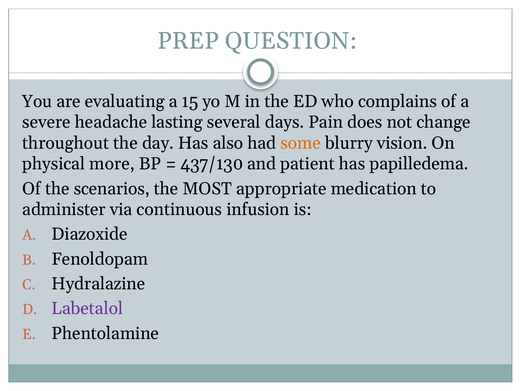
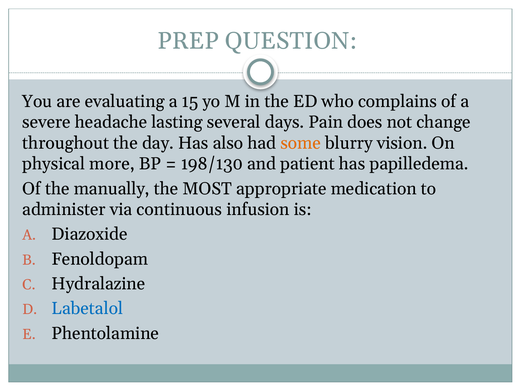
437/130: 437/130 -> 198/130
scenarios: scenarios -> manually
Labetalol colour: purple -> blue
